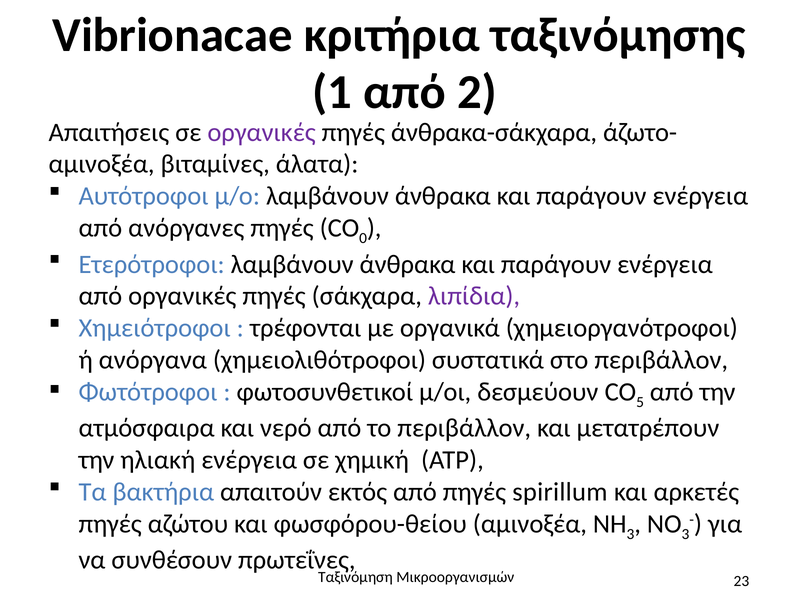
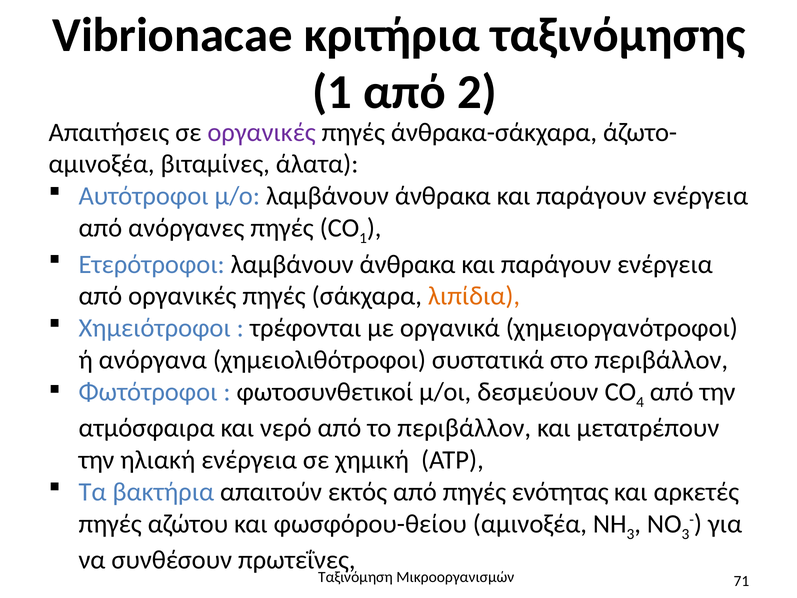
0 at (363, 238): 0 -> 1
λιπίδια colour: purple -> orange
5: 5 -> 4
spirillum: spirillum -> ενότητας
23: 23 -> 71
